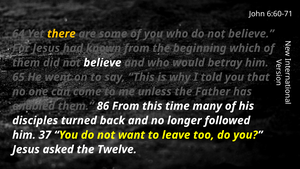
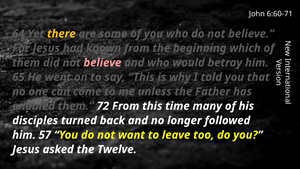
believe at (102, 63) colour: white -> pink
86: 86 -> 72
37: 37 -> 57
